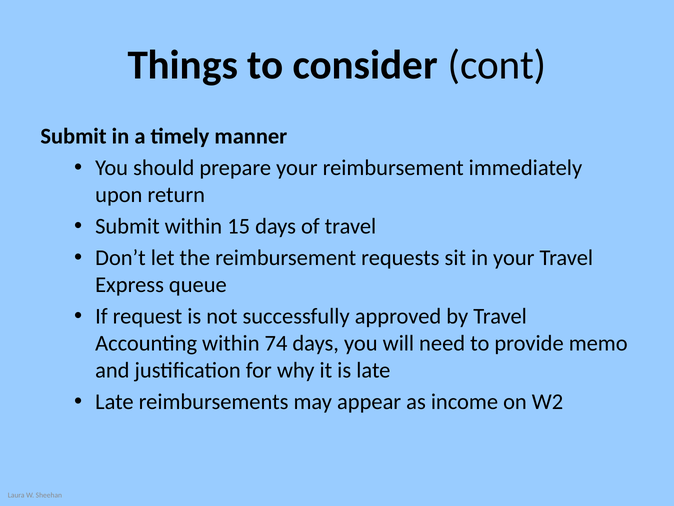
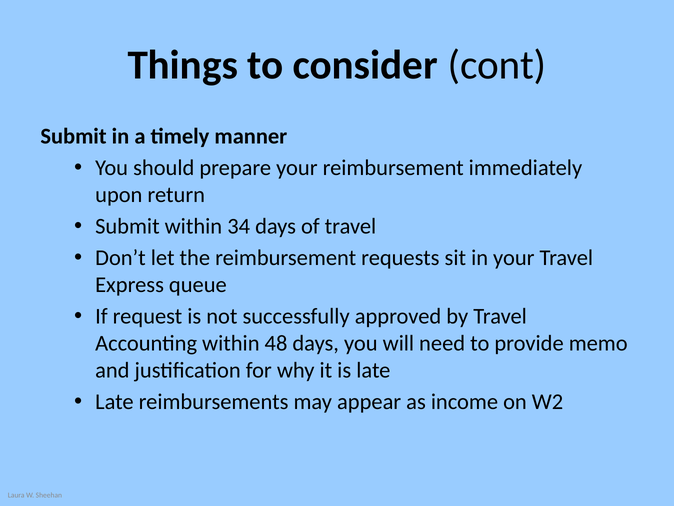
15: 15 -> 34
74: 74 -> 48
